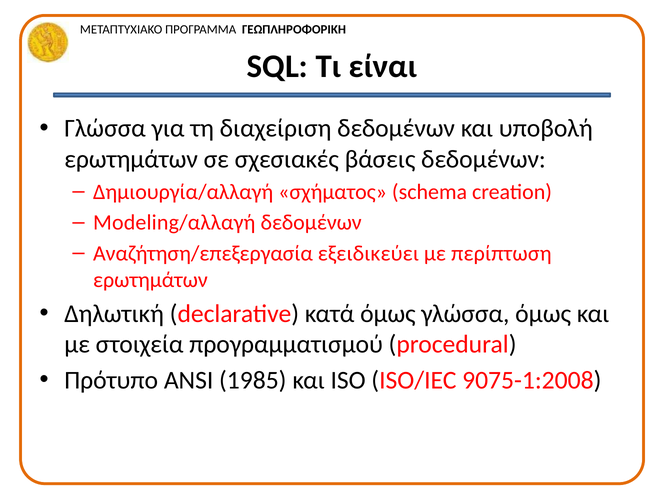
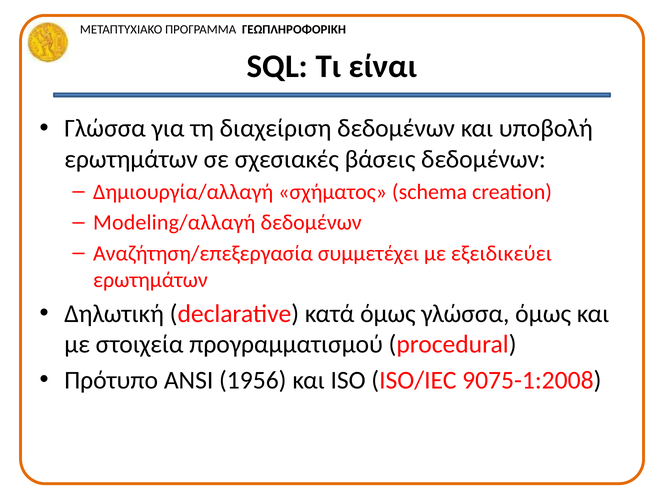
εξειδικεύει: εξειδικεύει -> συμμετέχει
περίπτωση: περίπτωση -> εξειδικεύει
1985: 1985 -> 1956
